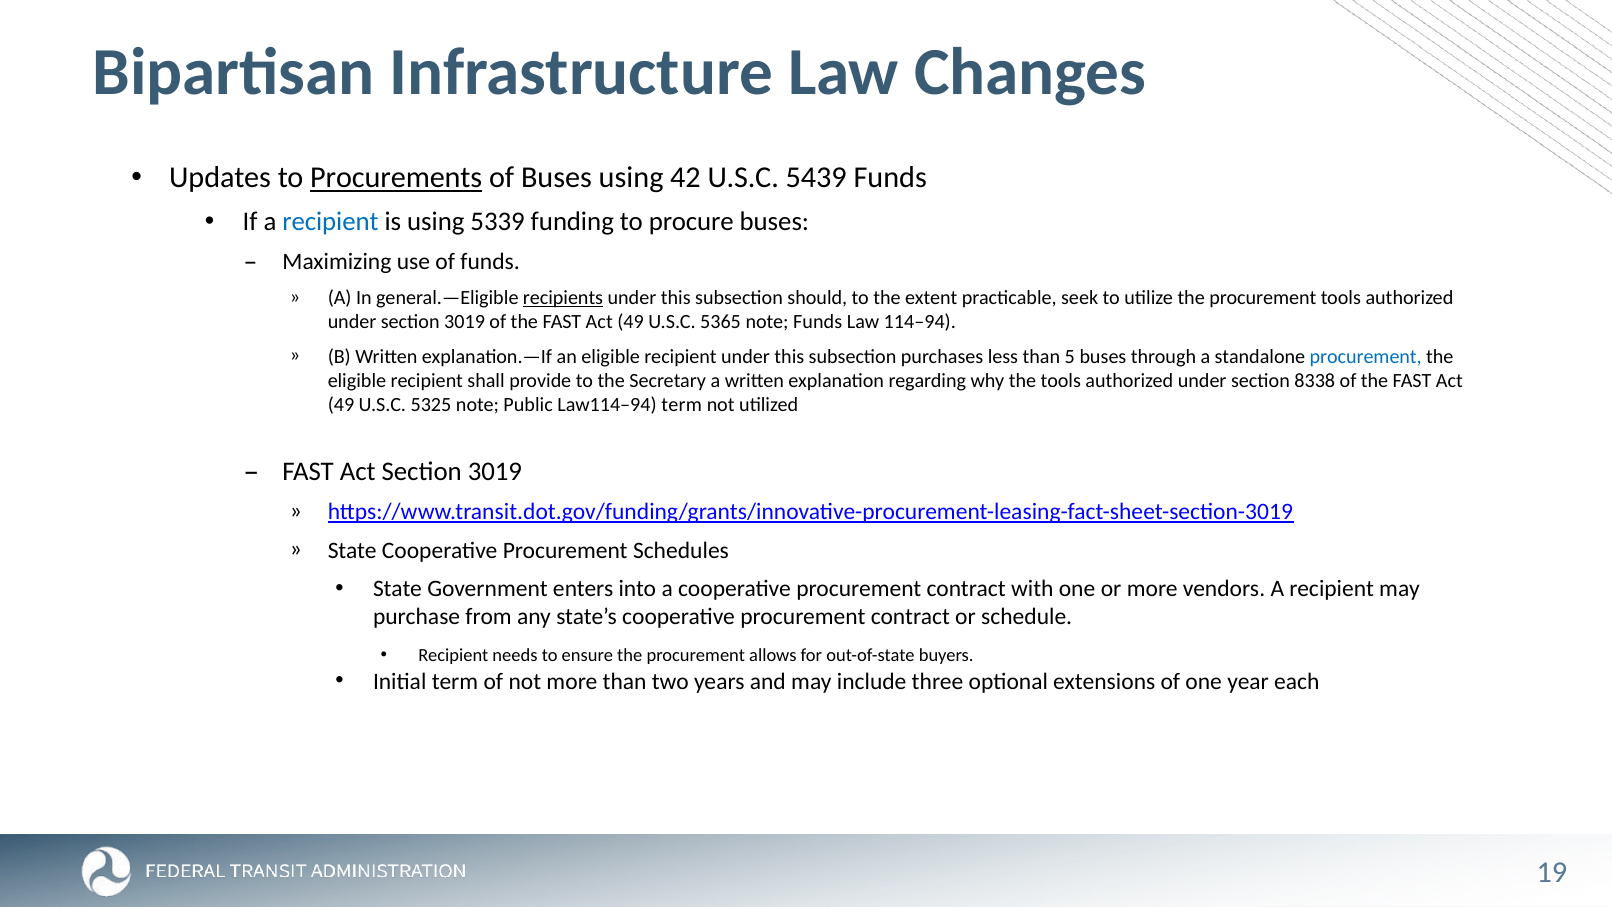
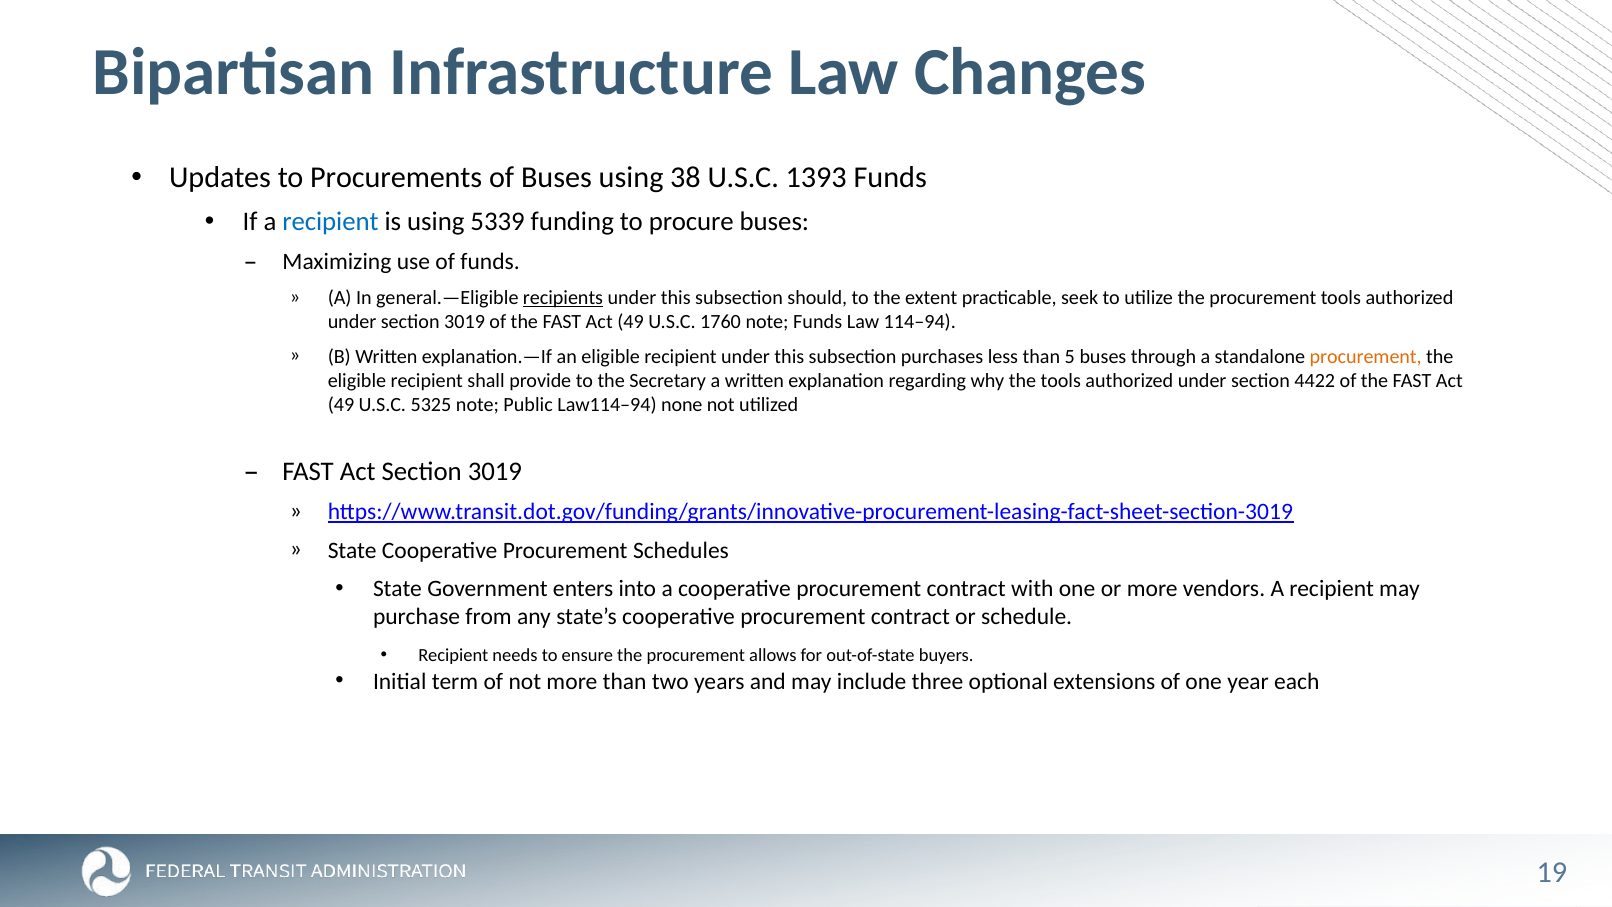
Procurements underline: present -> none
42: 42 -> 38
5439: 5439 -> 1393
5365: 5365 -> 1760
procurement at (1366, 356) colour: blue -> orange
8338: 8338 -> 4422
Law114–94 term: term -> none
